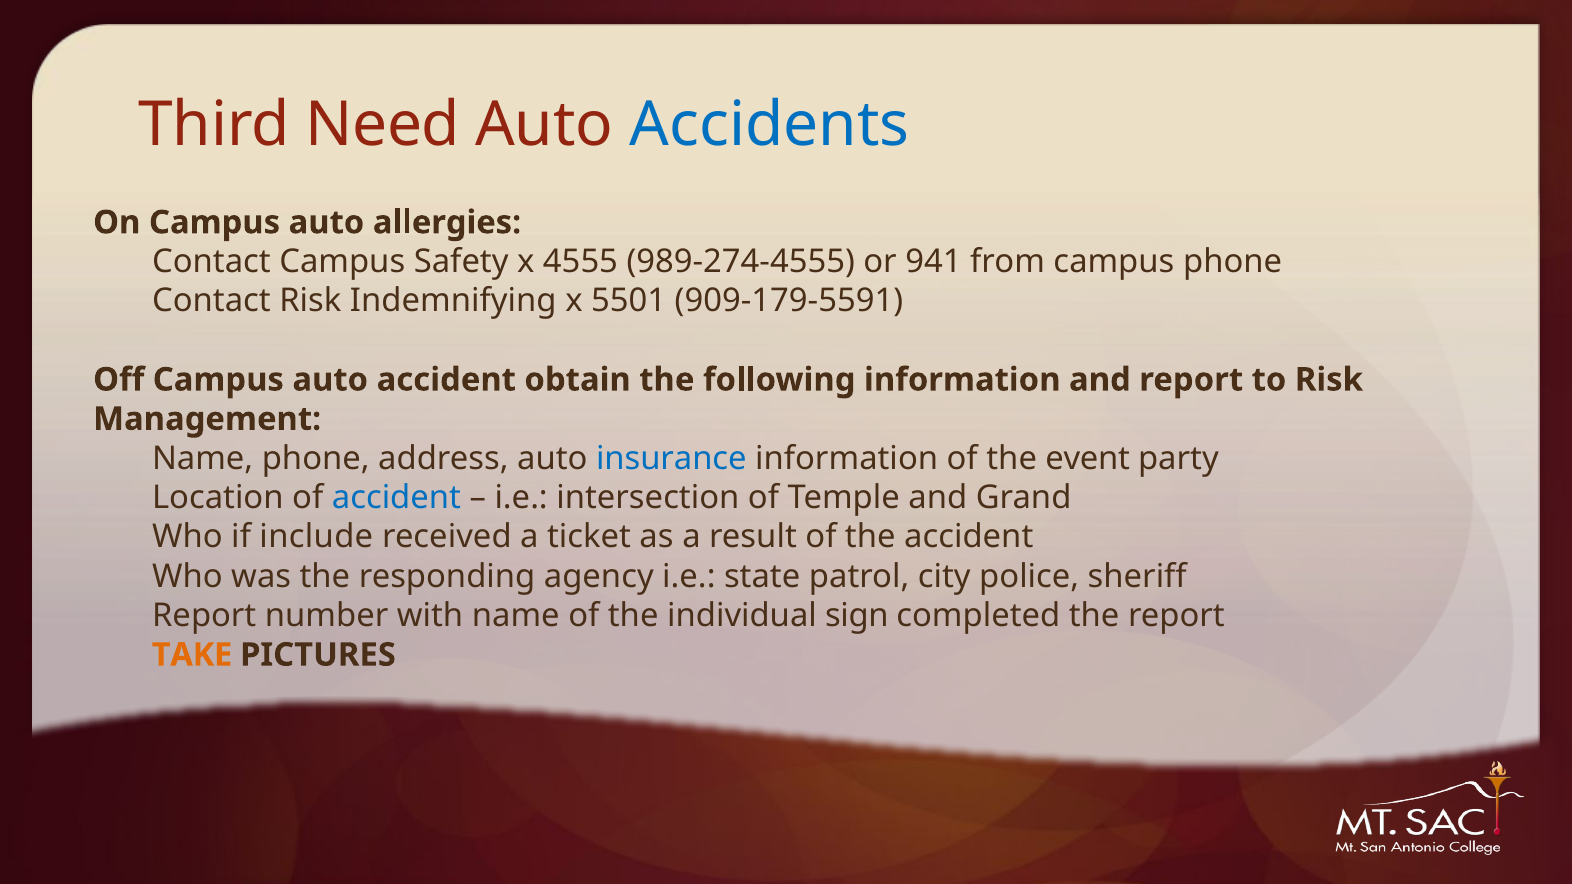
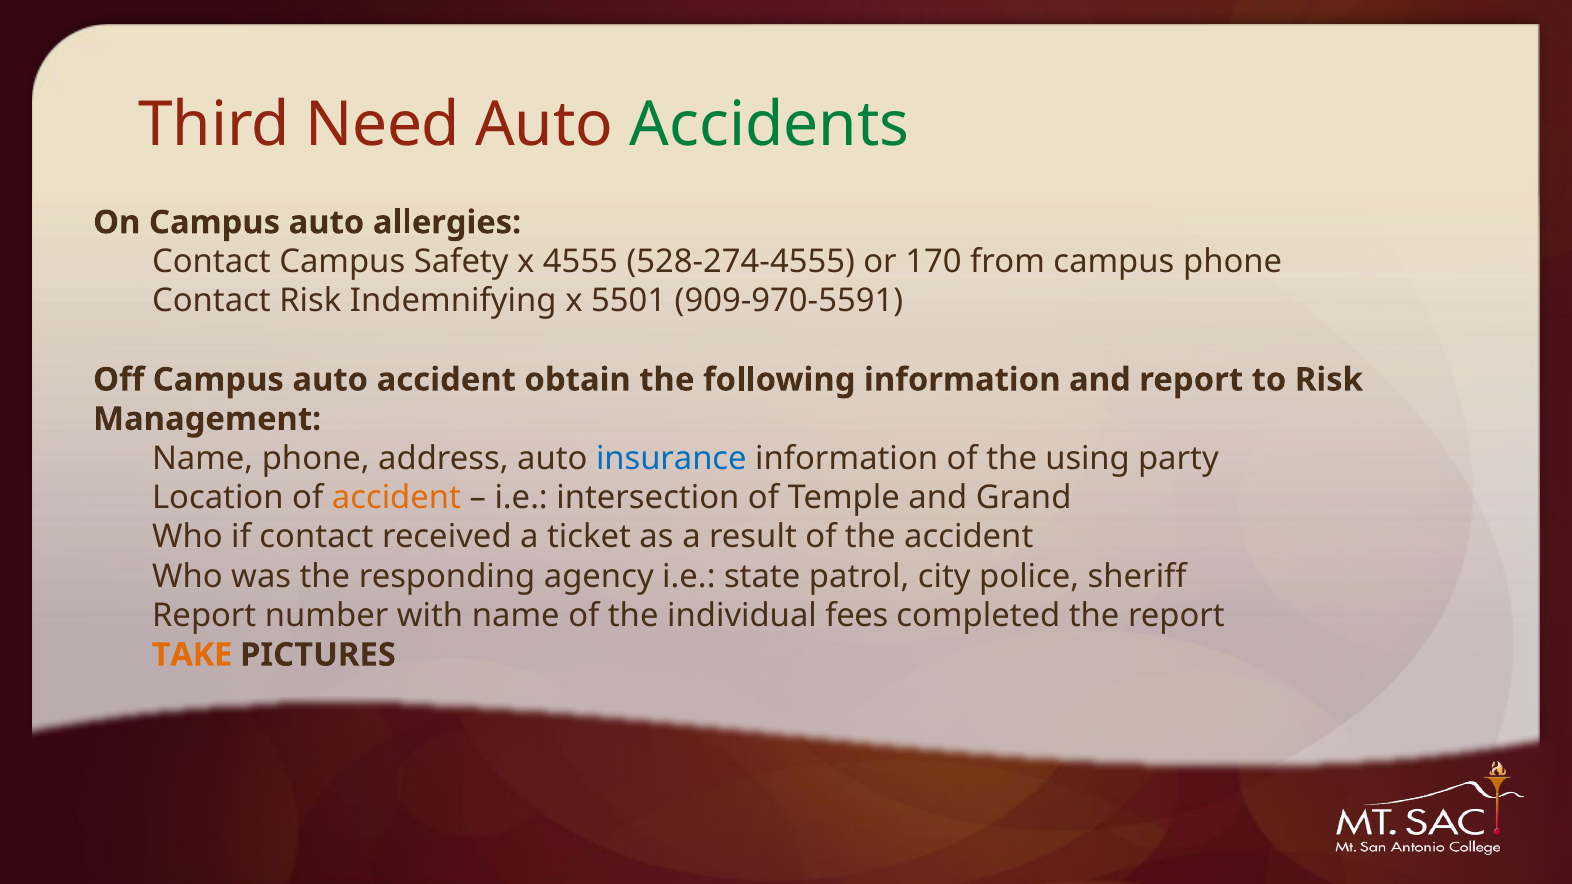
Accidents colour: blue -> green
989-274-4555: 989-274-4555 -> 528-274-4555
941: 941 -> 170
909-179-5591: 909-179-5591 -> 909-970-5591
event: event -> using
accident at (396, 498) colour: blue -> orange
if include: include -> contact
sign: sign -> fees
